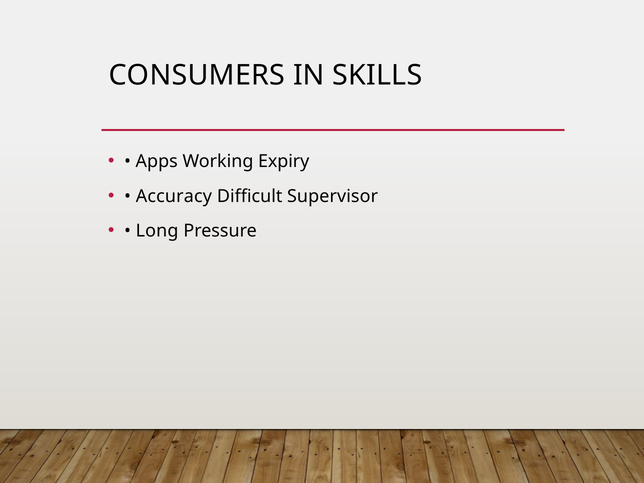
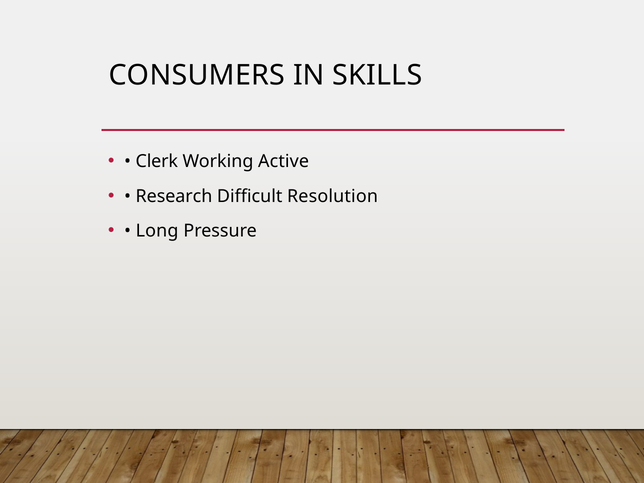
Apps: Apps -> Clerk
Expiry: Expiry -> Active
Accuracy: Accuracy -> Research
Supervisor: Supervisor -> Resolution
